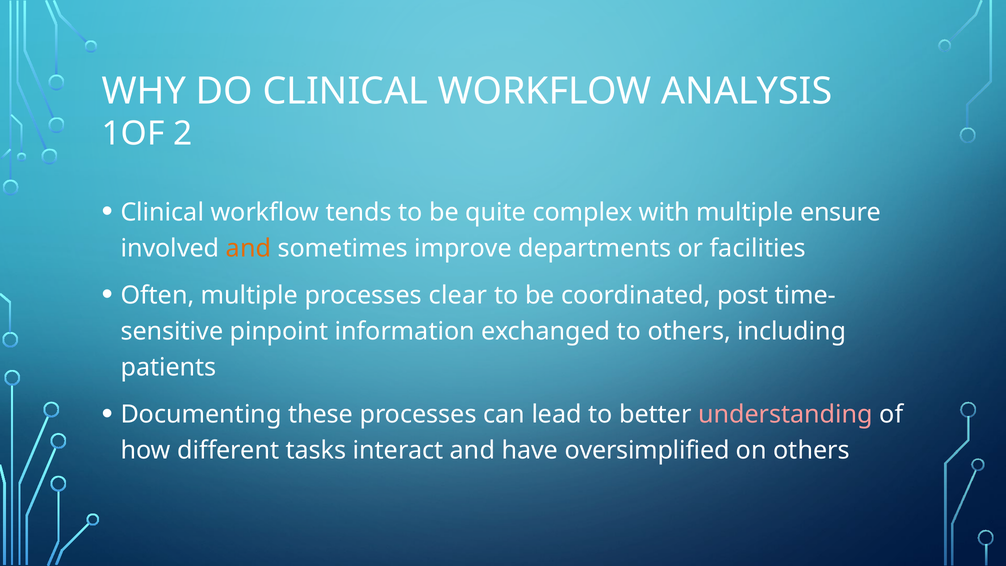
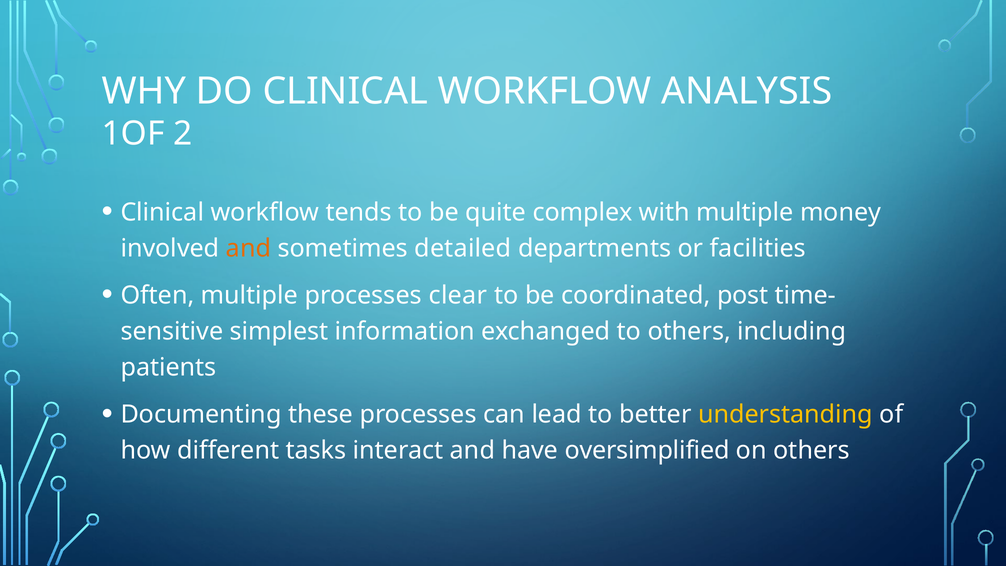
ensure: ensure -> money
improve: improve -> detailed
pinpoint: pinpoint -> simplest
understanding colour: pink -> yellow
